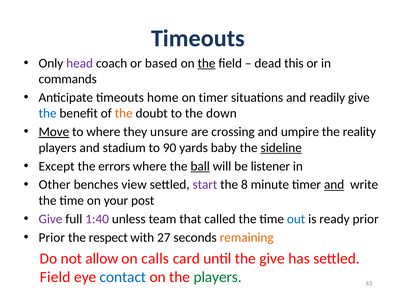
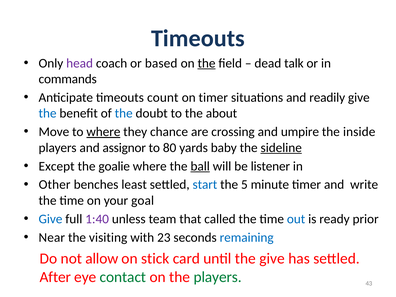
this: this -> talk
home: home -> count
the at (124, 113) colour: orange -> blue
down: down -> about
Move underline: present -> none
where at (103, 132) underline: none -> present
unsure: unsure -> chance
reality: reality -> inside
stadium: stadium -> assignor
90: 90 -> 80
errors: errors -> goalie
view: view -> least
start colour: purple -> blue
8: 8 -> 5
and at (334, 185) underline: present -> none
post: post -> goal
Give at (50, 219) colour: purple -> blue
Prior at (52, 237): Prior -> Near
respect: respect -> visiting
27: 27 -> 23
remaining colour: orange -> blue
calls: calls -> stick
Field at (55, 277): Field -> After
contact colour: blue -> green
